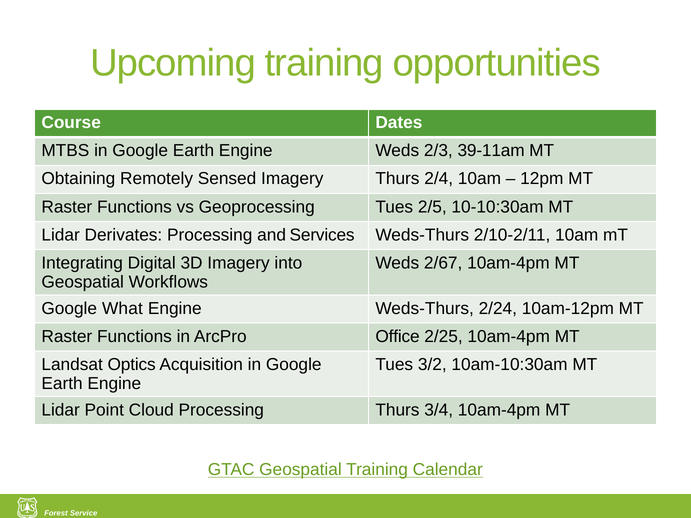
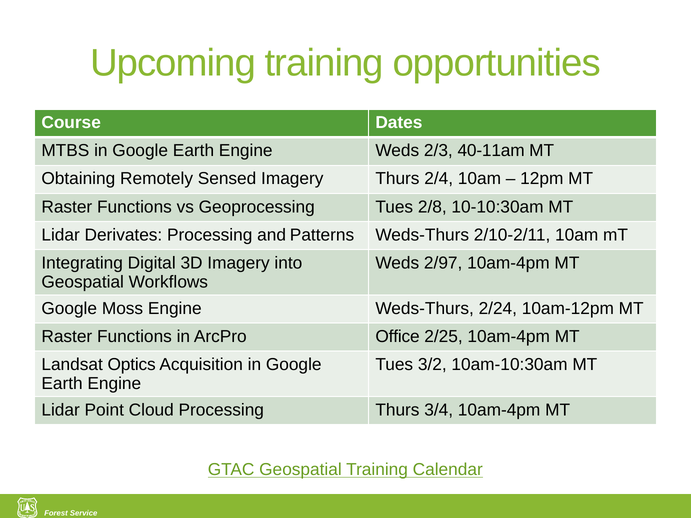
39-11am: 39-11am -> 40-11am
2/5: 2/5 -> 2/8
Services: Services -> Patterns
2/67: 2/67 -> 2/97
What: What -> Moss
